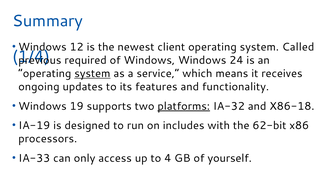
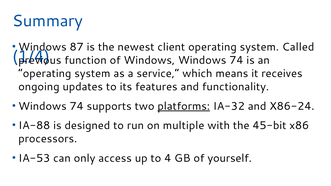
12: 12 -> 87
required: required -> function
Windows Windows 24: 24 -> 74
system at (92, 74) underline: present -> none
19 at (77, 106): 19 -> 74
X86-18: X86-18 -> X86-24
IA-19: IA-19 -> IA-88
includes: includes -> multiple
62-bit: 62-bit -> 45-bit
IA-33: IA-33 -> IA-53
